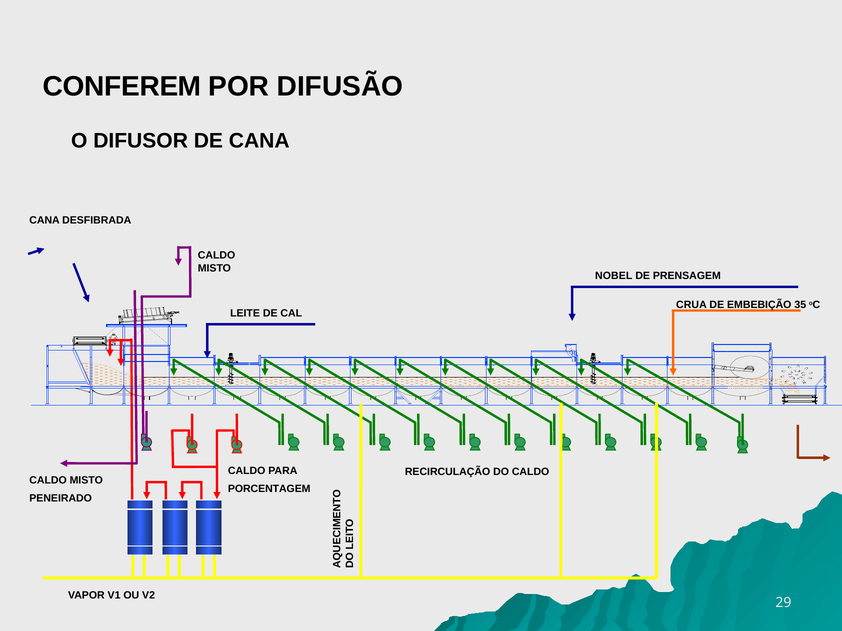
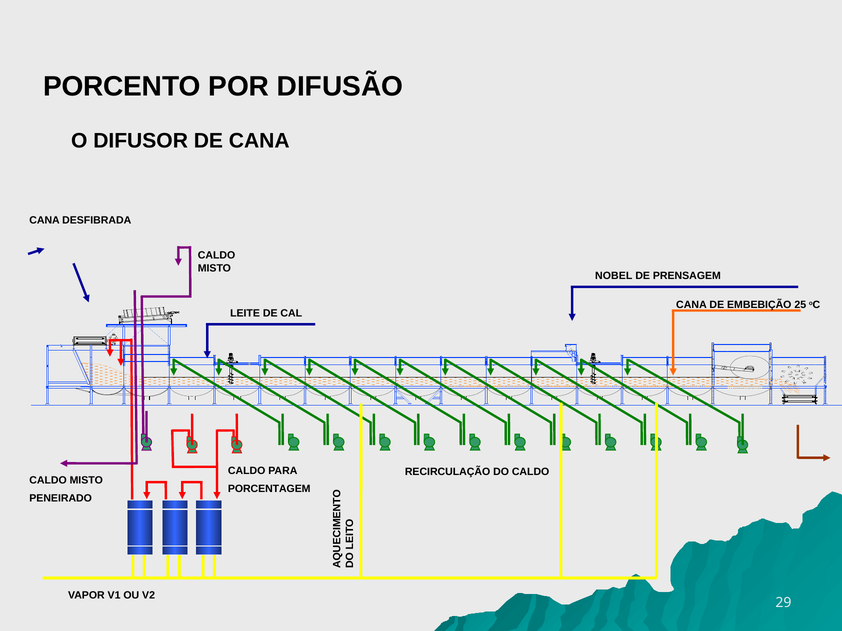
CONFEREM: CONFEREM -> PORCENTO
CRUA at (691, 305): CRUA -> CANA
35: 35 -> 25
